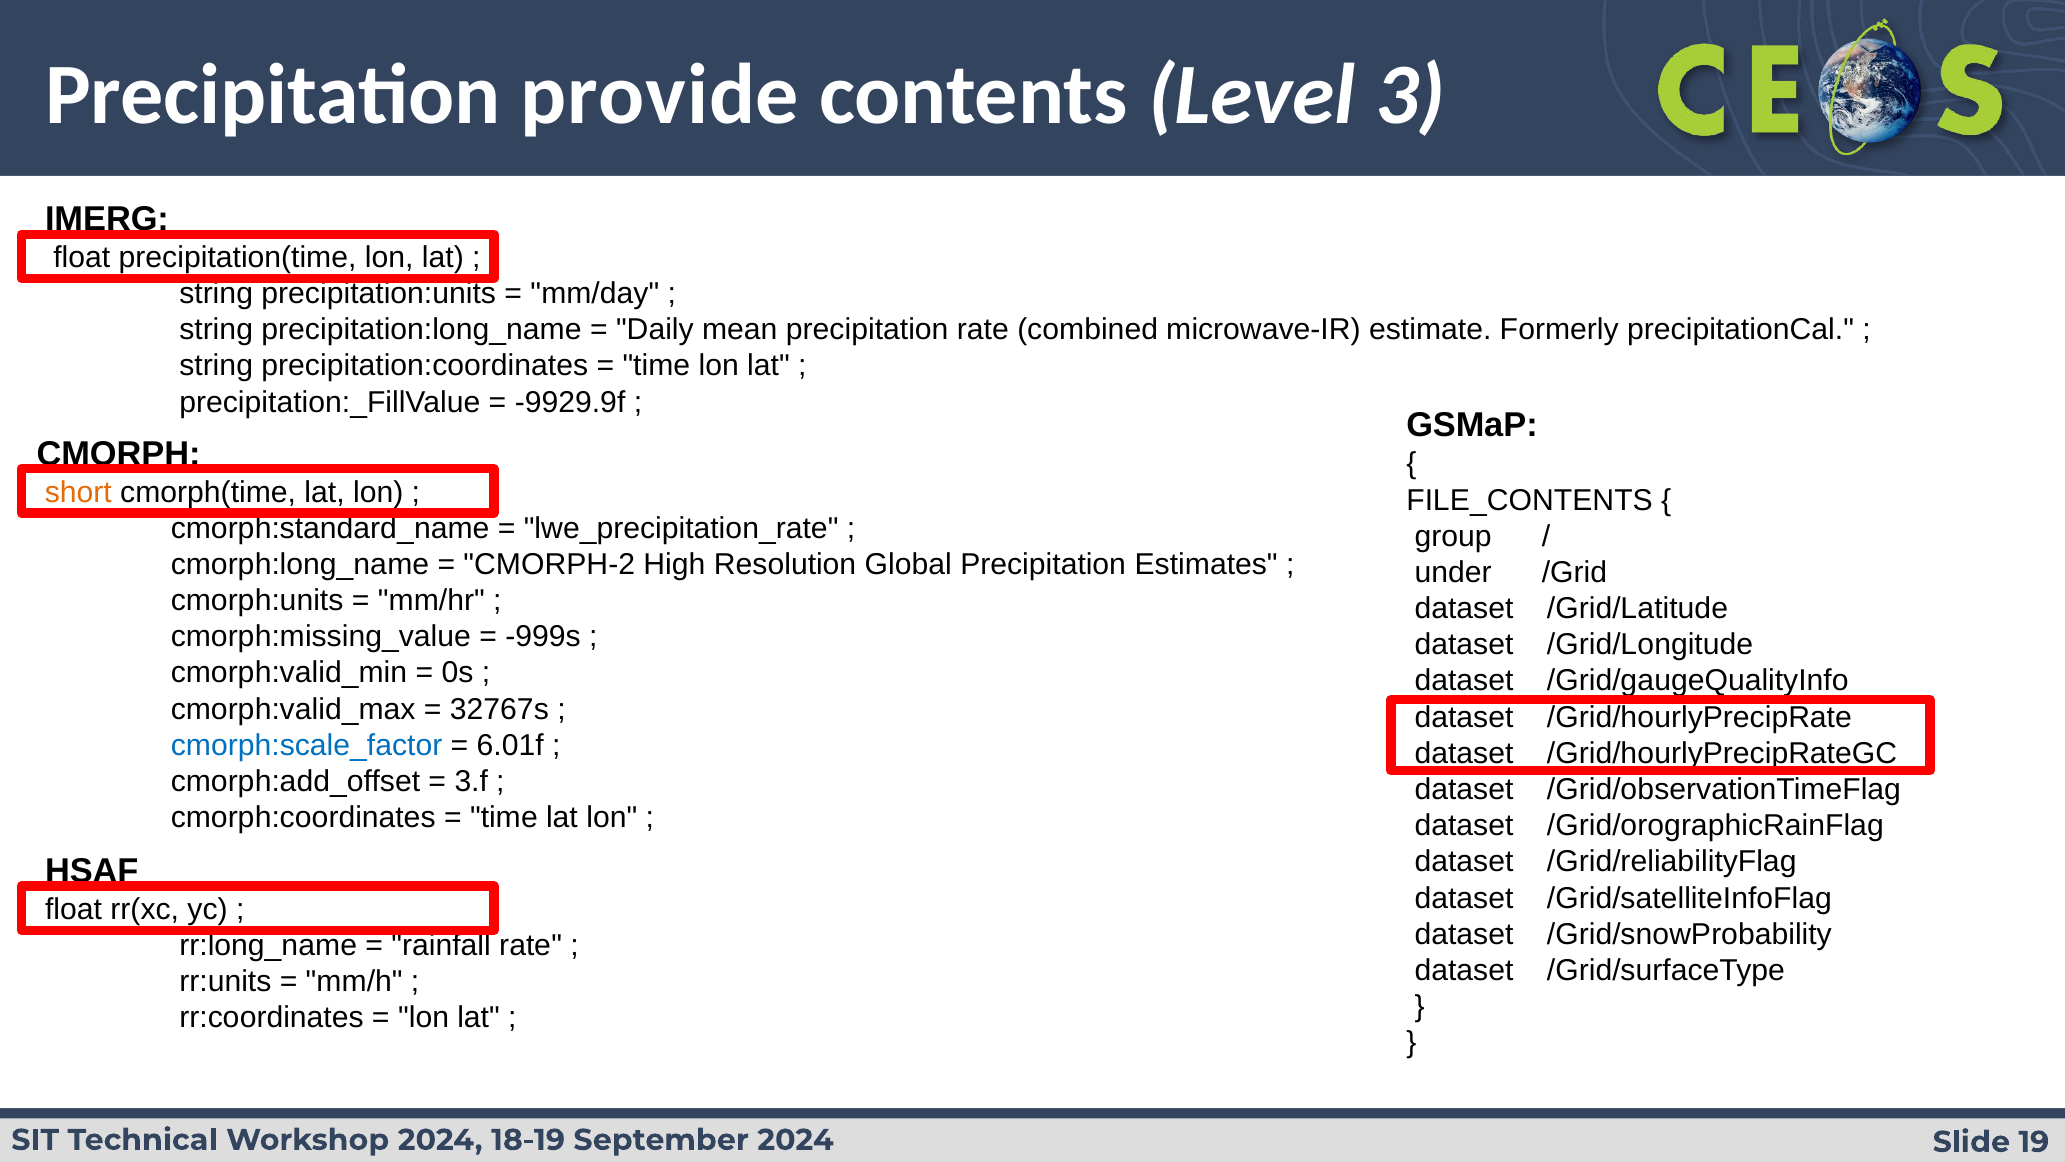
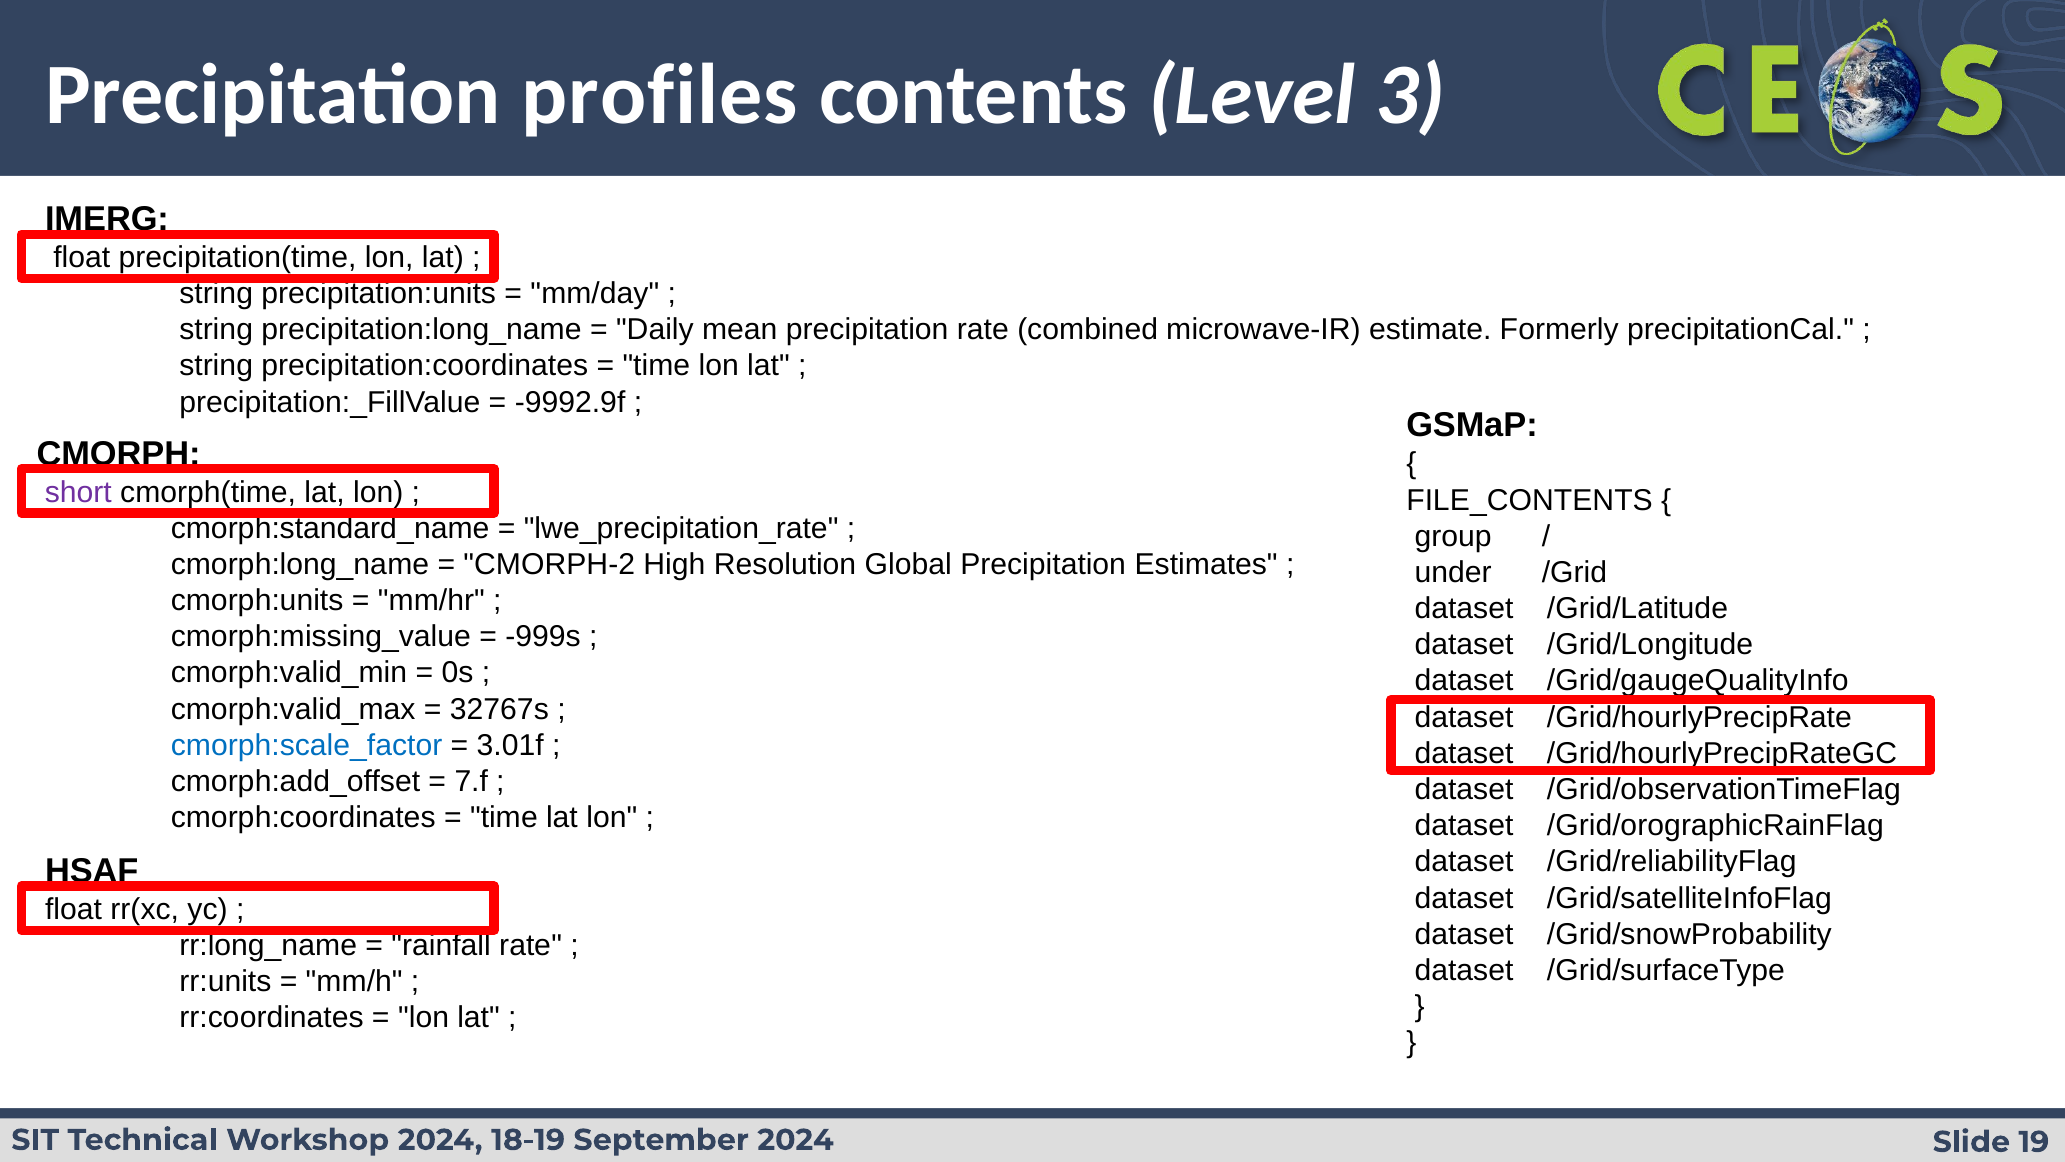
provide: provide -> profiles
-9929.9f: -9929.9f -> -9992.9f
short colour: orange -> purple
6.01f: 6.01f -> 3.01f
3.f: 3.f -> 7.f
